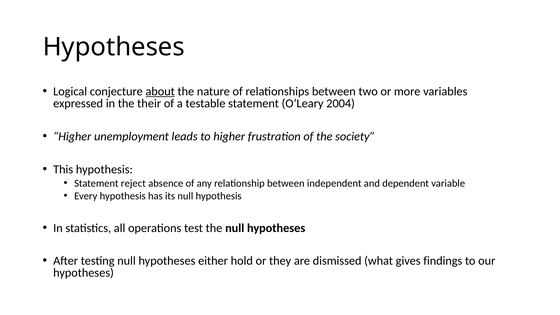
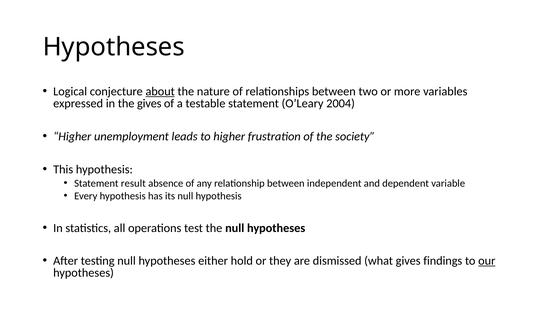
the their: their -> gives
reject: reject -> result
our underline: none -> present
